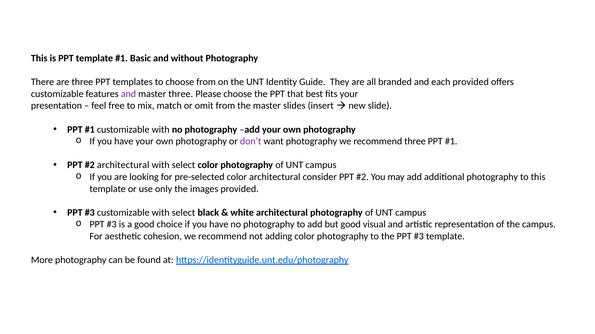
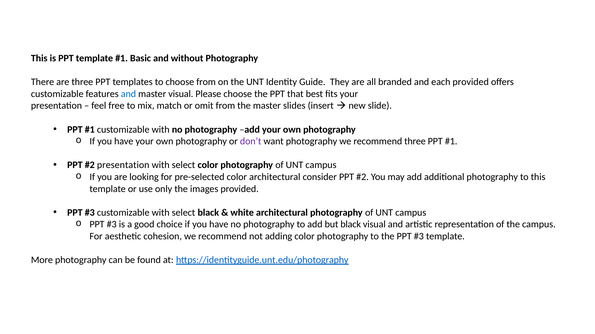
and at (128, 94) colour: purple -> blue
master three: three -> visual
architectural at (123, 165): architectural -> presentation
but good: good -> black
